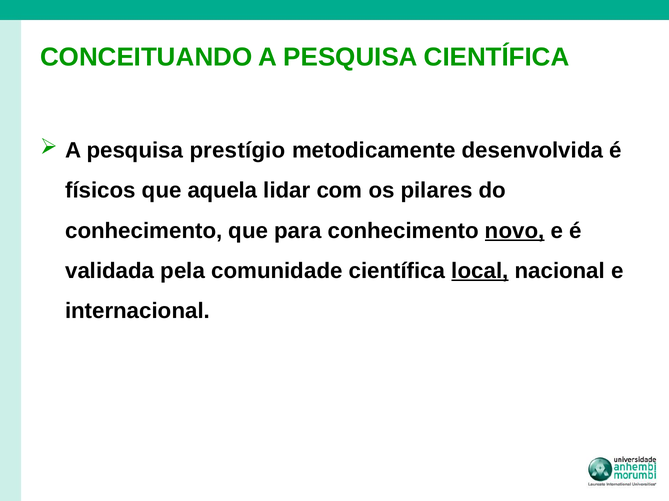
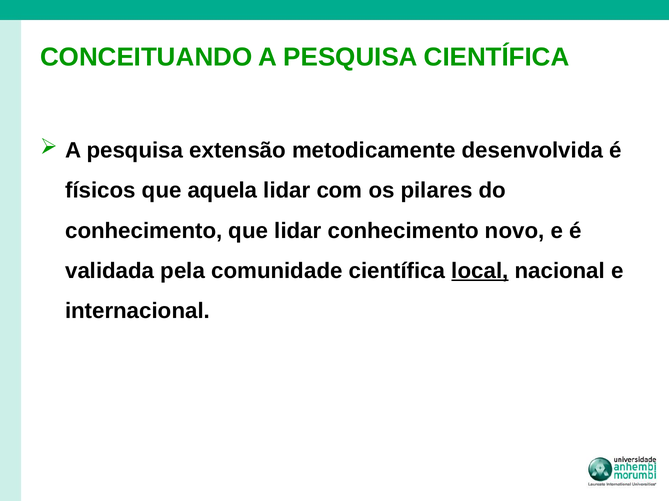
prestígio: prestígio -> extensão
que para: para -> lidar
novo underline: present -> none
